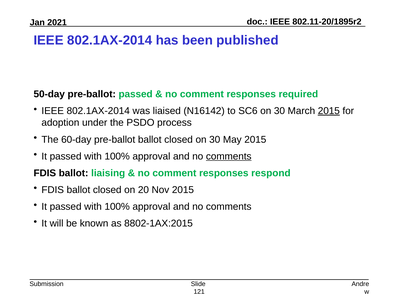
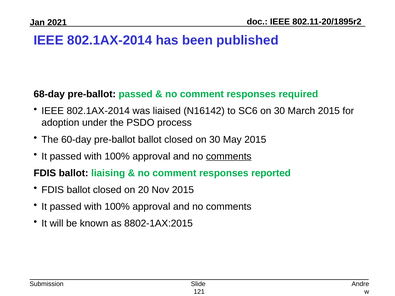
50-day: 50-day -> 68-day
2015 at (329, 111) underline: present -> none
respond: respond -> reported
